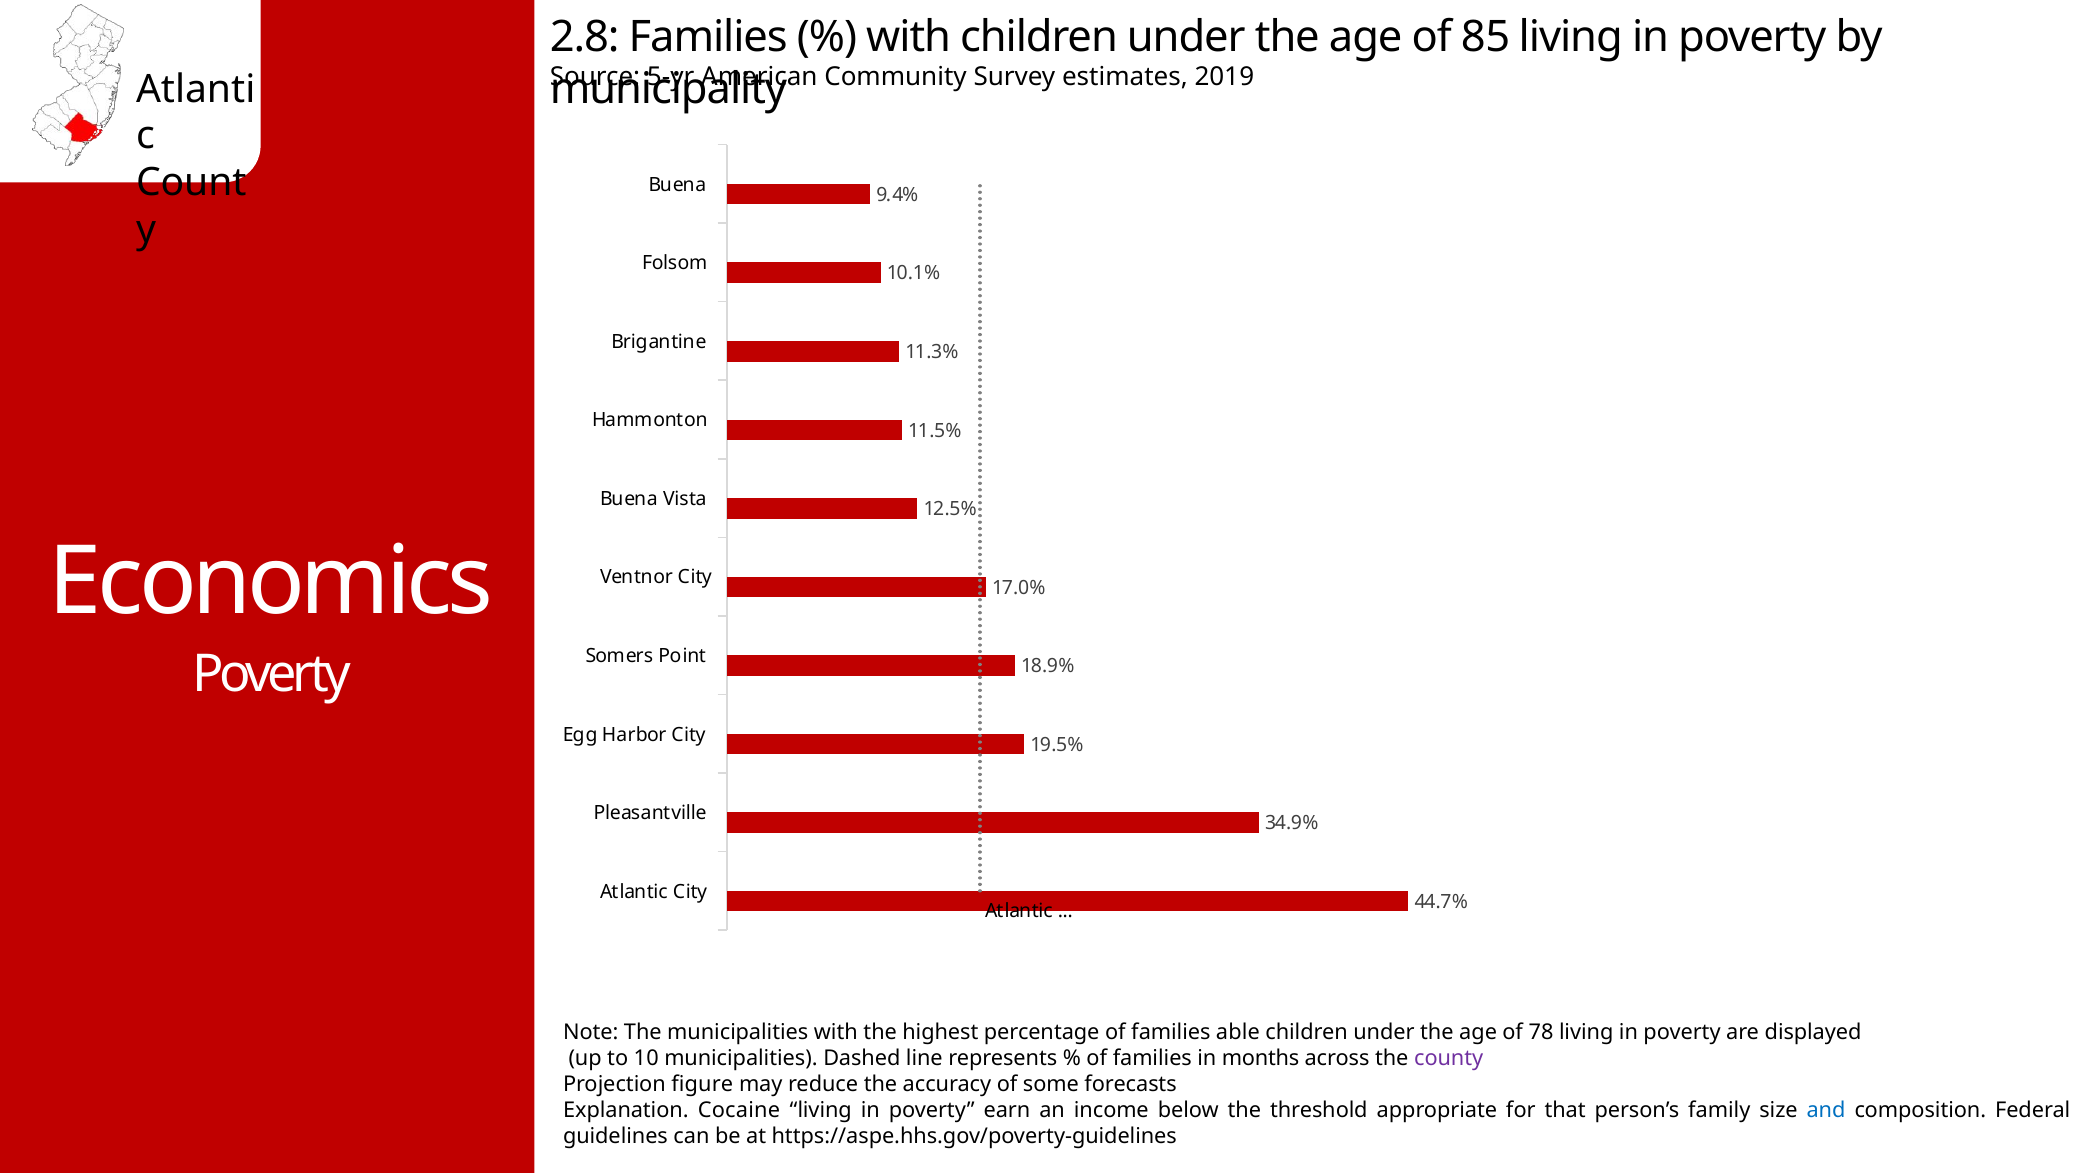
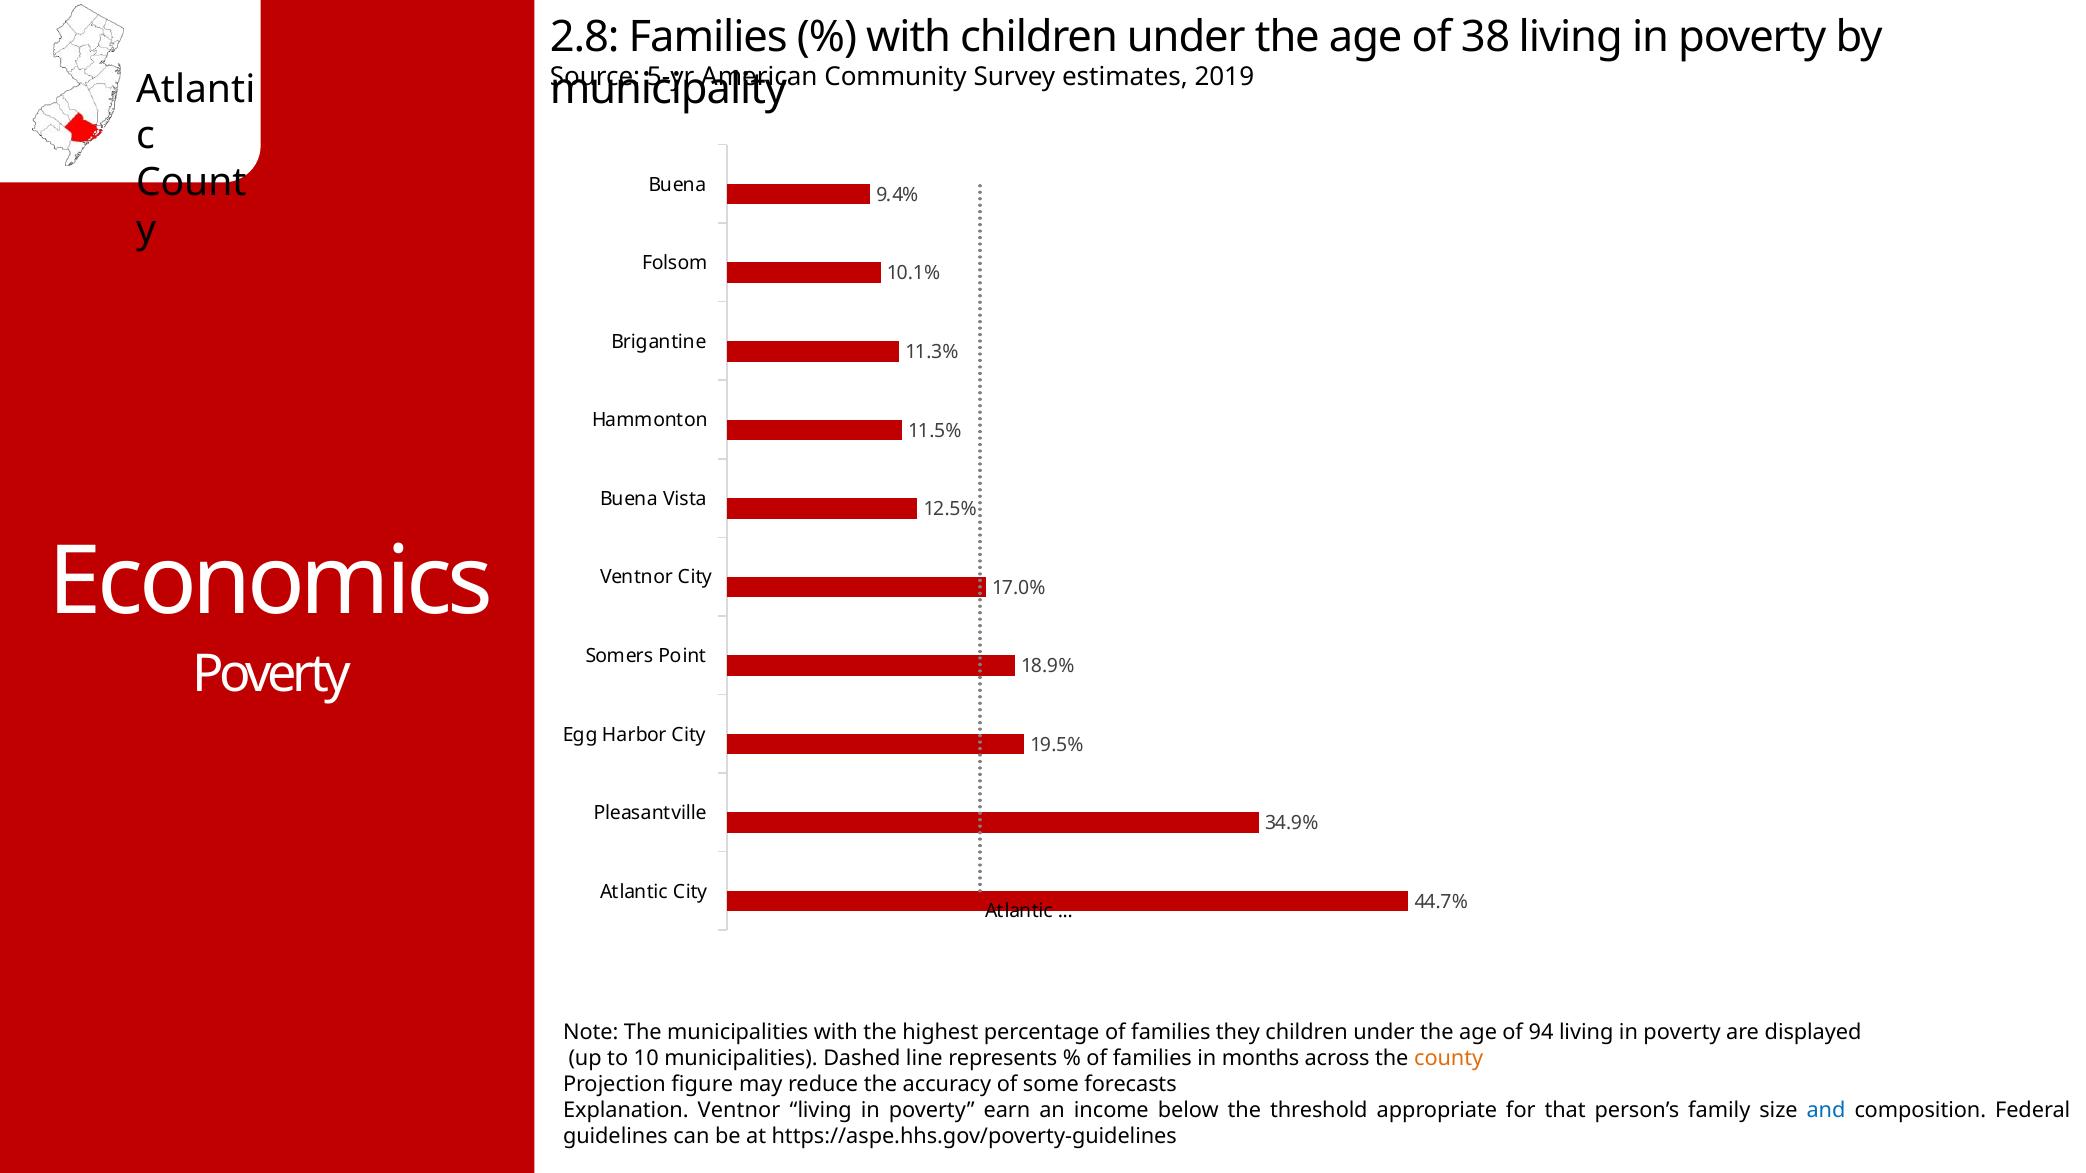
85: 85 -> 38
able: able -> they
78: 78 -> 94
county colour: purple -> orange
Explanation Cocaine: Cocaine -> Ventnor
